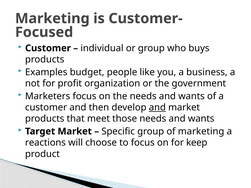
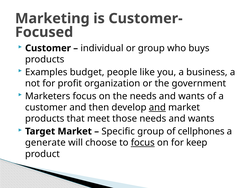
of marketing: marketing -> cellphones
reactions: reactions -> generate
focus at (143, 143) underline: none -> present
